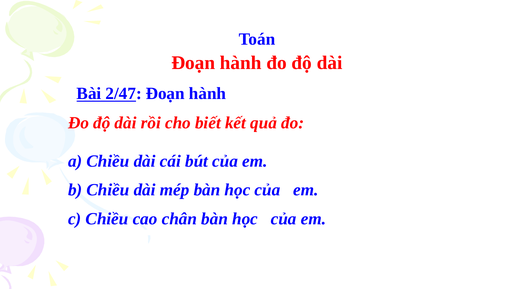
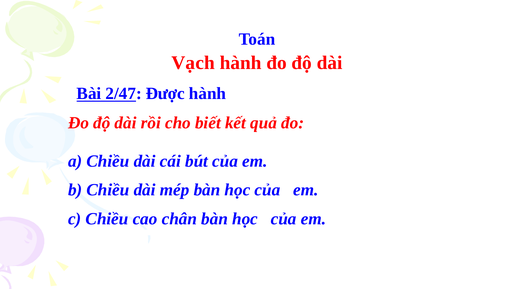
Đoạn at (193, 63): Đoạn -> Vạch
2/47 Đoạn: Đoạn -> Được
